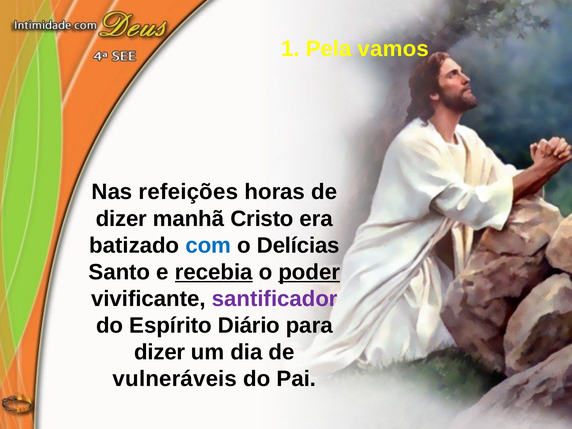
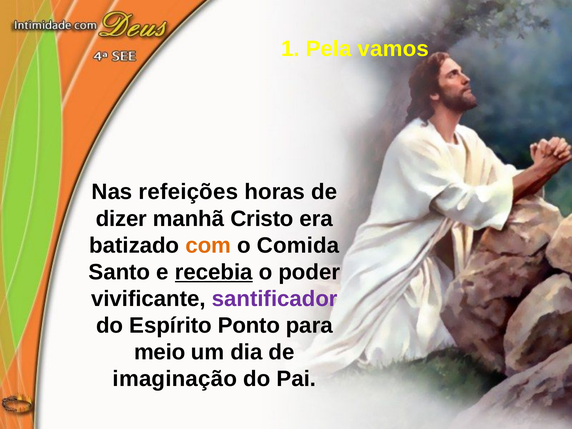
com colour: blue -> orange
Delícias: Delícias -> Comida
poder underline: present -> none
Diário: Diário -> Ponto
dizer at (160, 352): dizer -> meio
vulneráveis: vulneráveis -> imaginação
